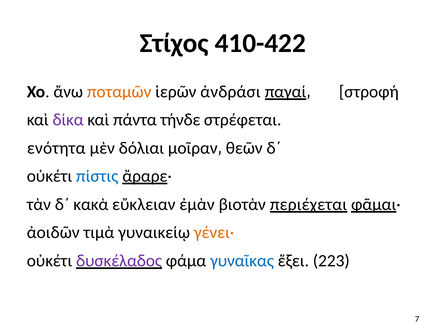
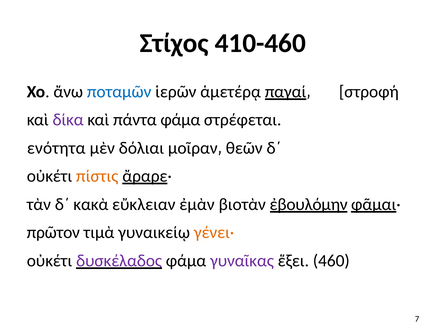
410-422: 410-422 -> 410-460
ποταμῶν colour: orange -> blue
ἀνδράσι: ἀνδράσι -> ἁμετέρᾳ
πάντα τήνδε: τήνδε -> φάμα
πίστις colour: blue -> orange
περιέχεται: περιέχεται -> ἐβουλόμην
ἀοιδῶν: ἀοιδῶν -> πρῶτον
γυναῖκας colour: blue -> purple
223: 223 -> 460
